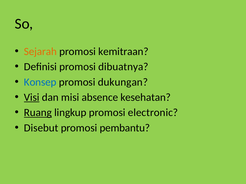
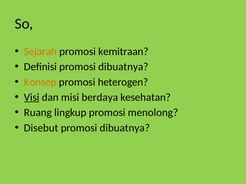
Konsep colour: blue -> orange
dukungan: dukungan -> heterogen
absence: absence -> berdaya
Ruang underline: present -> none
electronic: electronic -> menolong
pembantu at (125, 128): pembantu -> dibuatnya
